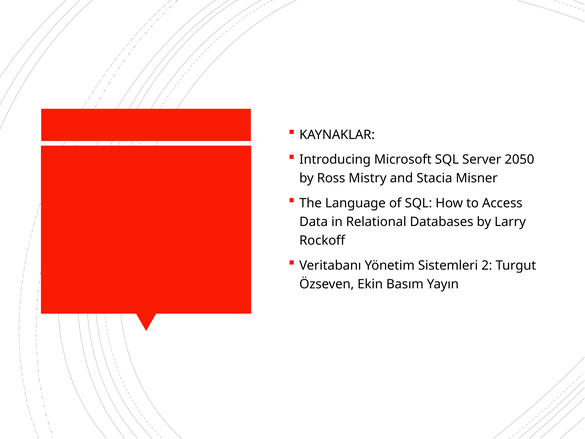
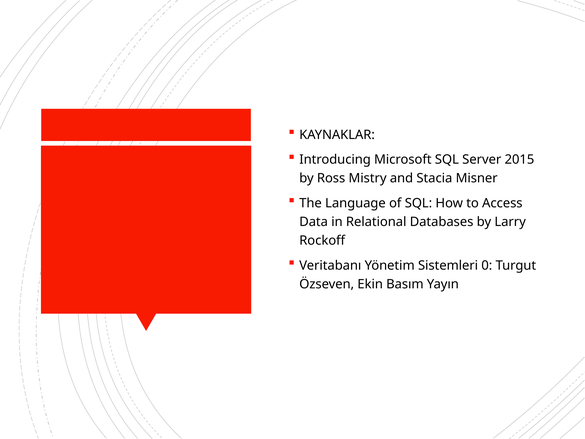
2050: 2050 -> 2015
2: 2 -> 0
